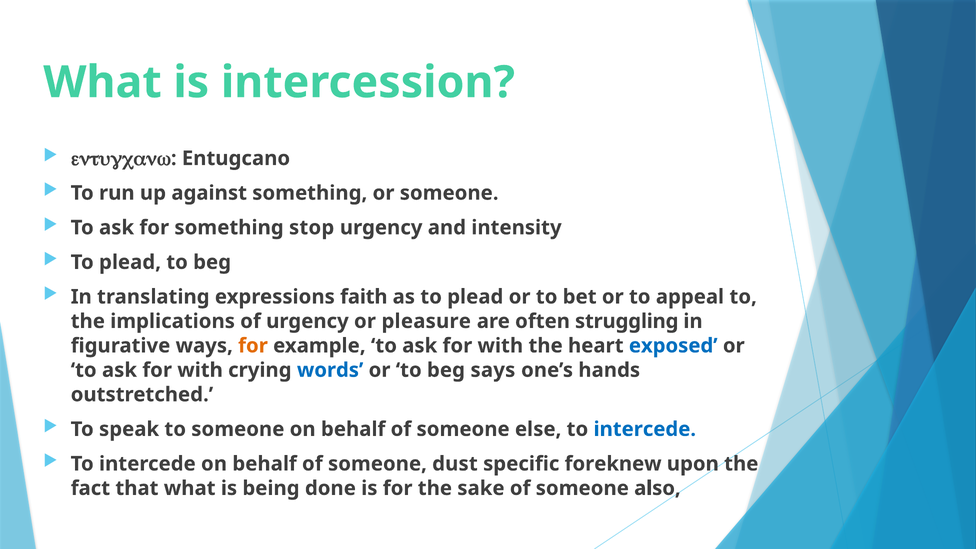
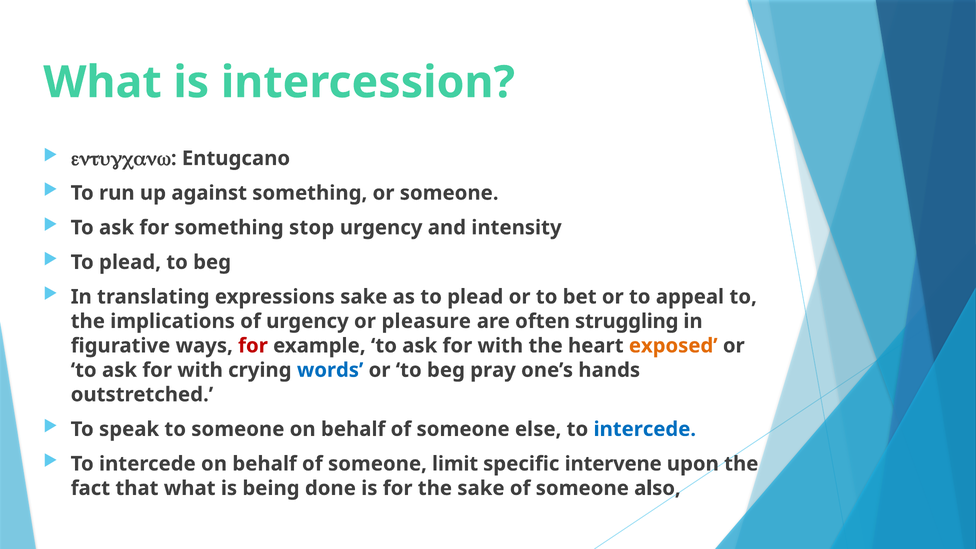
expressions faith: faith -> sake
for at (253, 346) colour: orange -> red
exposed colour: blue -> orange
says: says -> pray
dust: dust -> limit
foreknew: foreknew -> intervene
